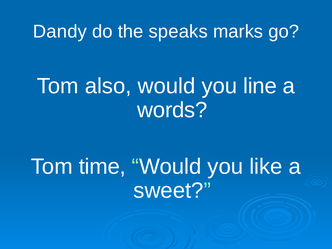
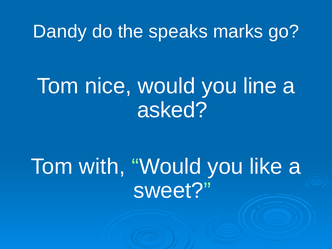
also: also -> nice
words: words -> asked
time: time -> with
